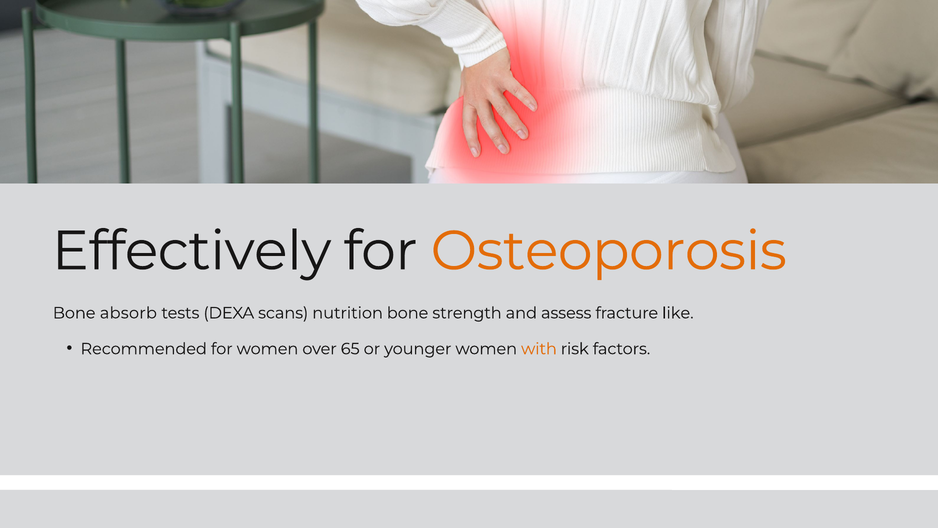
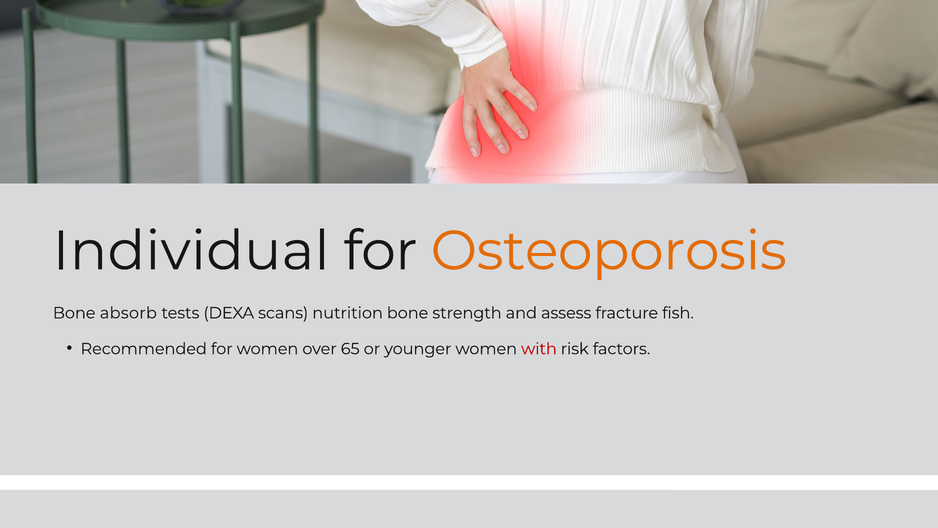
Effectively: Effectively -> Individual
like: like -> fish
with colour: orange -> red
